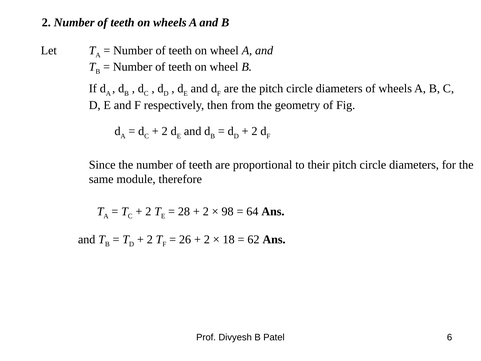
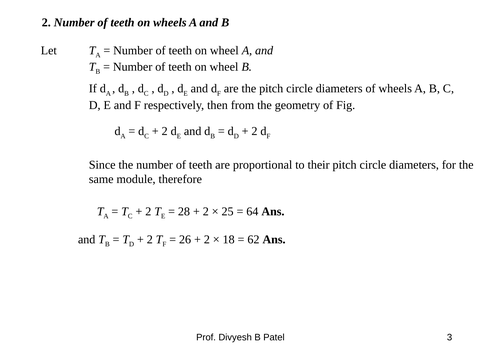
98: 98 -> 25
6: 6 -> 3
